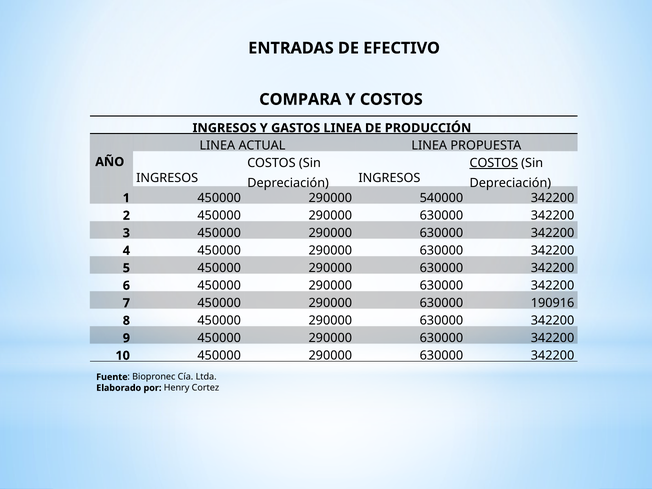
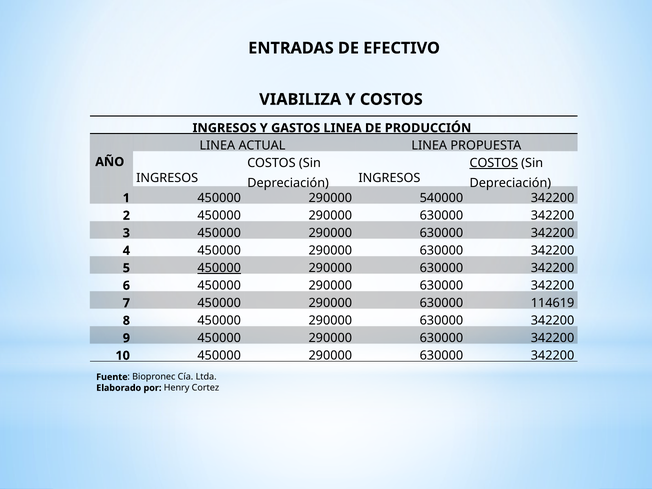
COMPARA: COMPARA -> VIABILIZA
450000 at (219, 268) underline: none -> present
190916: 190916 -> 114619
